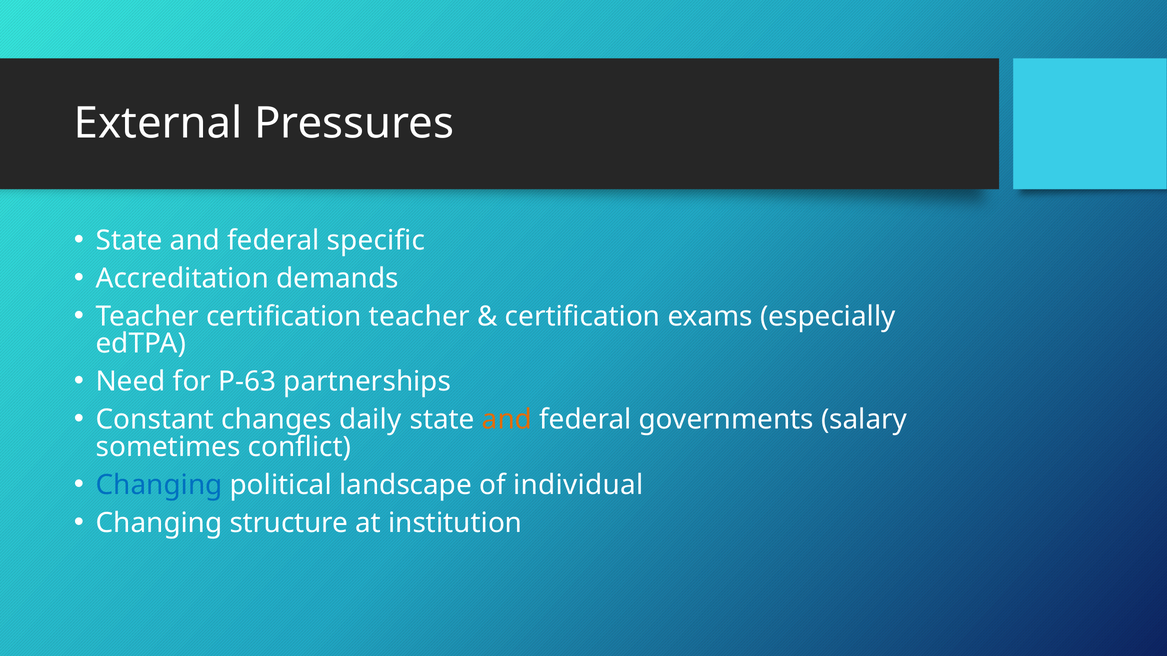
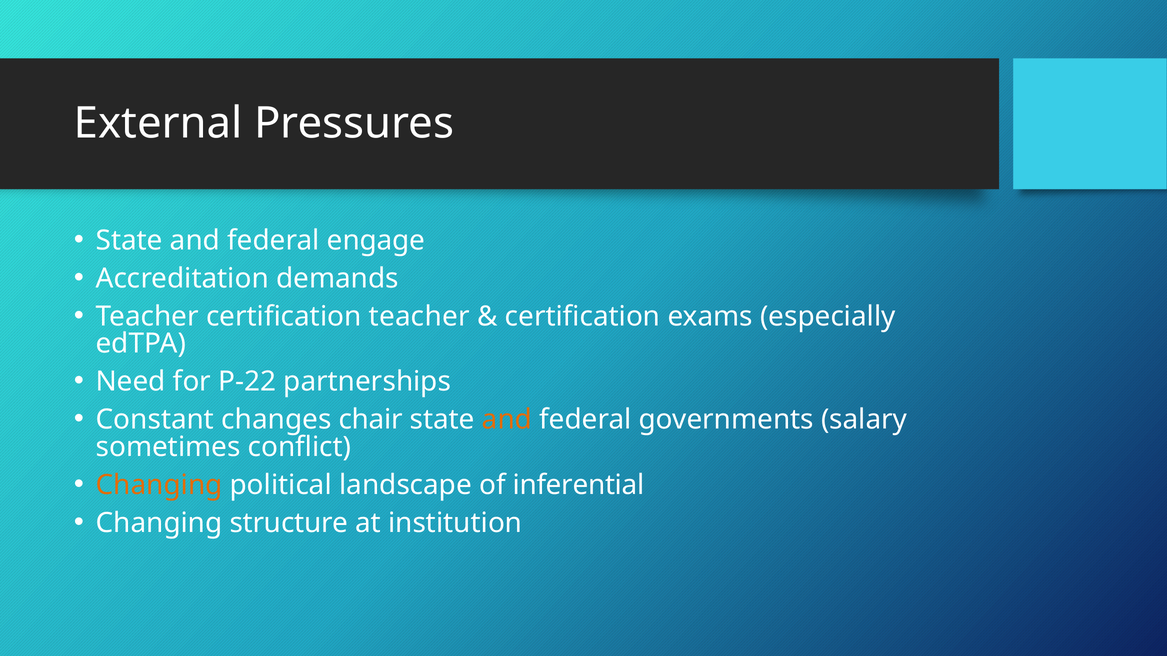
specific: specific -> engage
P-63: P-63 -> P-22
daily: daily -> chair
Changing at (159, 485) colour: blue -> orange
individual: individual -> inferential
